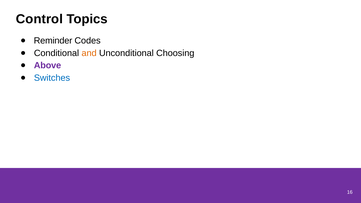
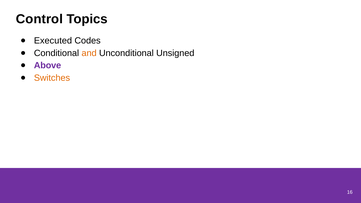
Reminder: Reminder -> Executed
Choosing: Choosing -> Unsigned
Switches colour: blue -> orange
